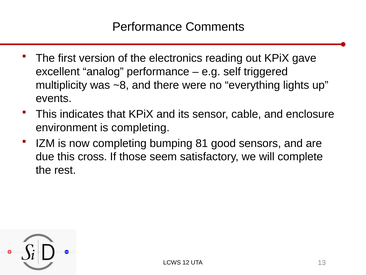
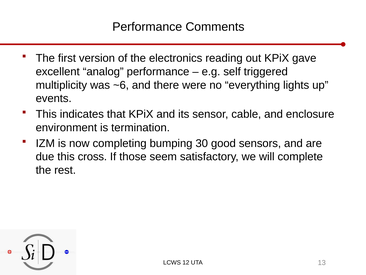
~8: ~8 -> ~6
is completing: completing -> termination
81: 81 -> 30
